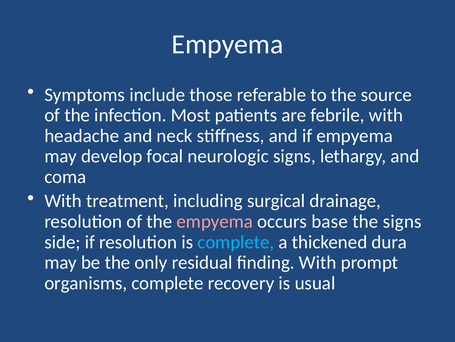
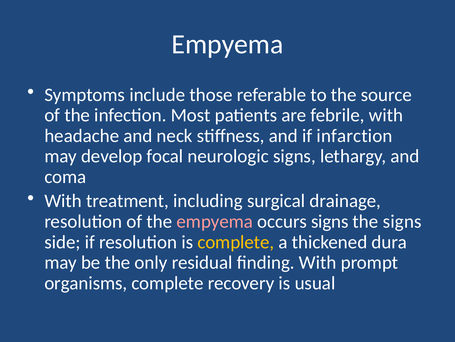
if empyema: empyema -> infarction
occurs base: base -> signs
complete at (236, 242) colour: light blue -> yellow
